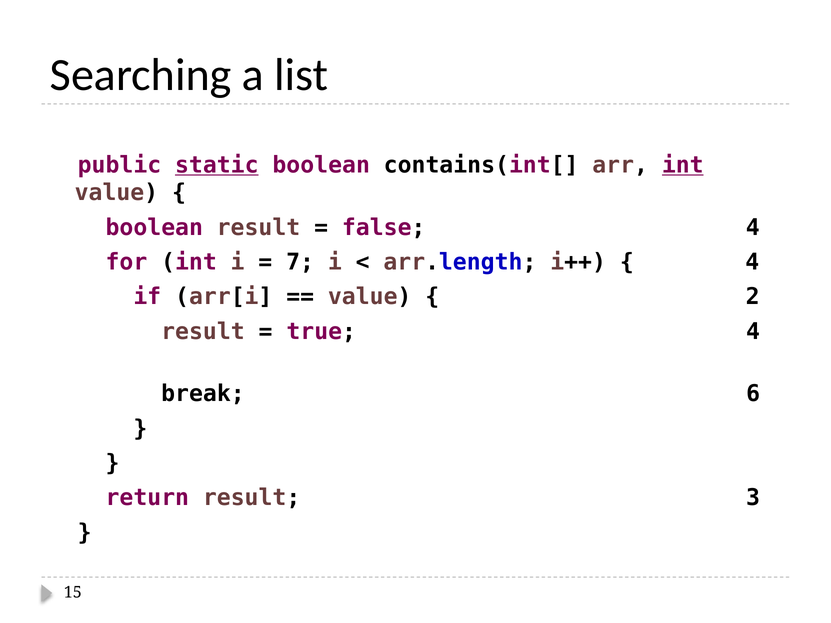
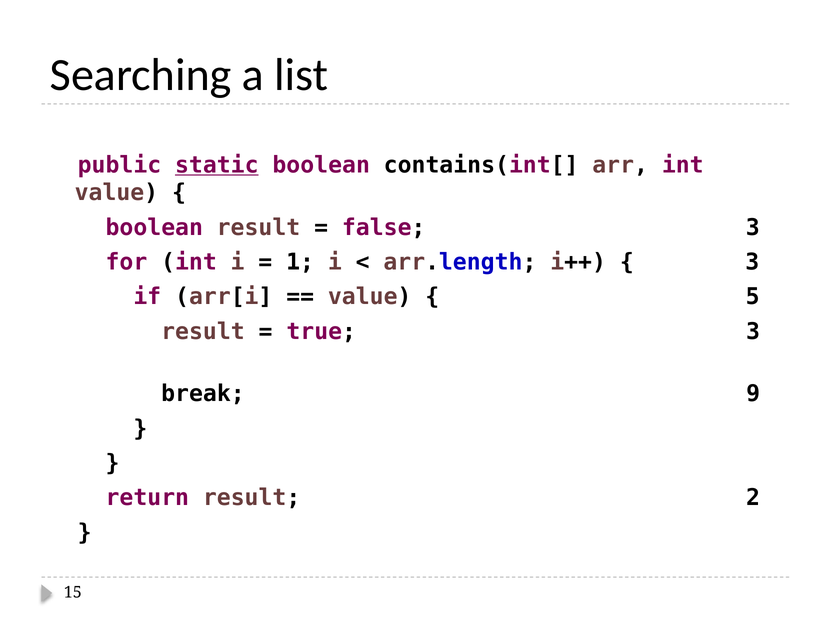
int at (683, 165) underline: present -> none
false 4: 4 -> 3
7: 7 -> 1
4 at (752, 262): 4 -> 3
2: 2 -> 5
true 4: 4 -> 3
6: 6 -> 9
3: 3 -> 2
